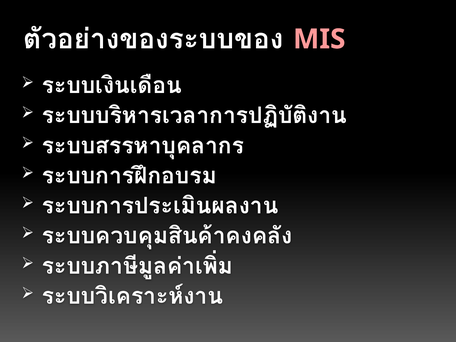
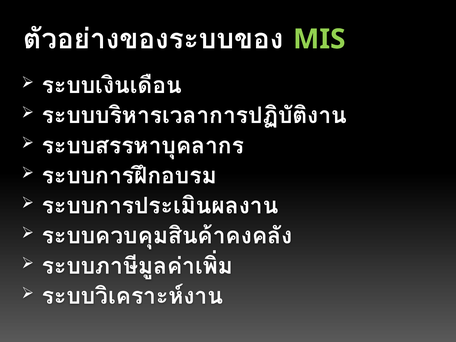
MIS colour: pink -> light green
